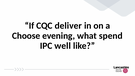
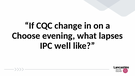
deliver: deliver -> change
spend: spend -> lapses
